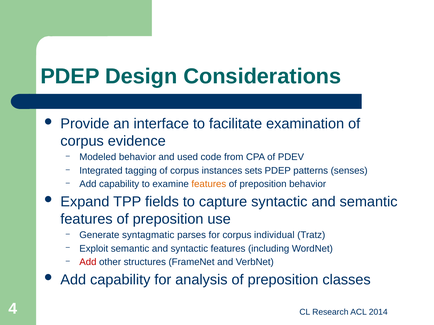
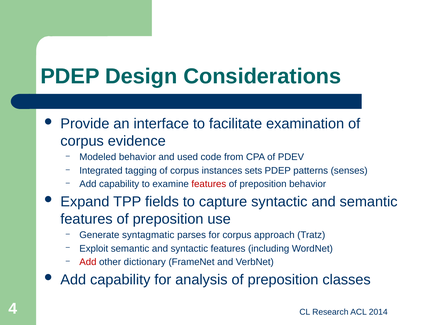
features at (209, 184) colour: orange -> red
individual: individual -> approach
structures: structures -> dictionary
